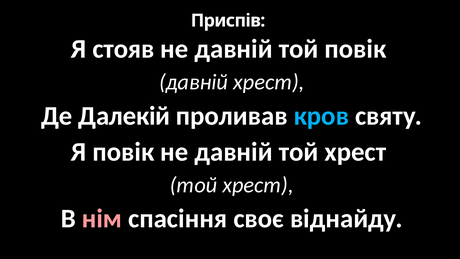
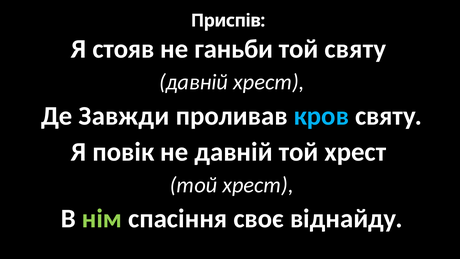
давній at (234, 49): давній -> ганьби
той повік: повік -> святу
Далекій: Далекій -> Завжди
нім colour: pink -> light green
